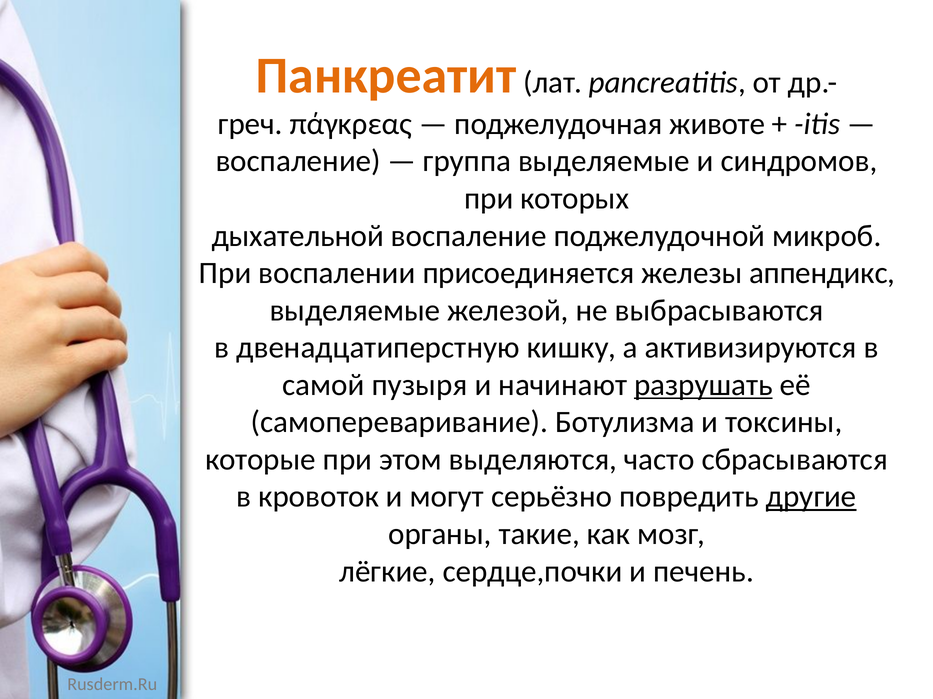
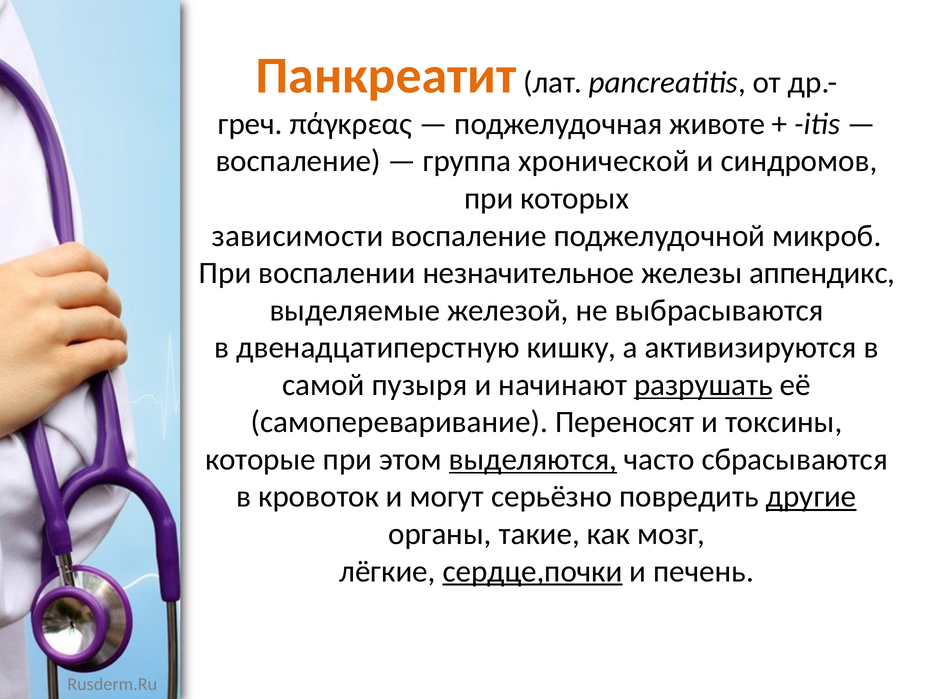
группа выделяемые: выделяемые -> хронической
дыхательной: дыхательной -> зависимости
присоединяется: присоединяется -> незначительное
Ботулизма: Ботулизма -> Переносят
выделяются underline: none -> present
сердце,почки underline: none -> present
